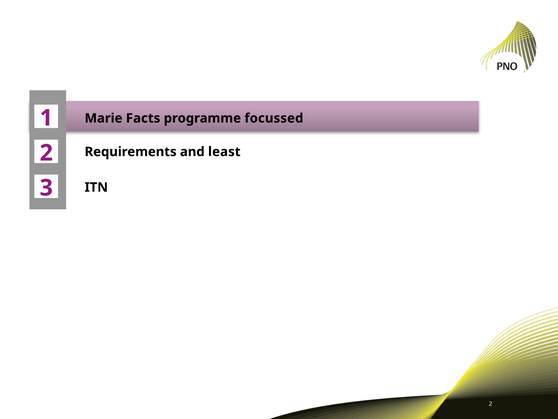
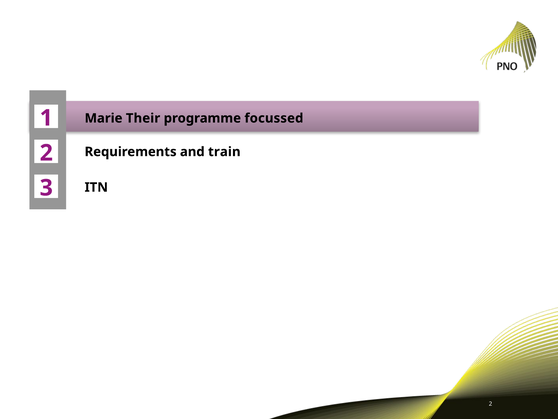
Facts: Facts -> Their
least: least -> train
